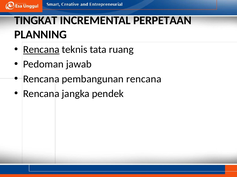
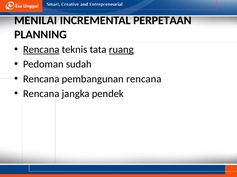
TINGKAT: TINGKAT -> MENILAI
ruang underline: none -> present
jawab: jawab -> sudah
